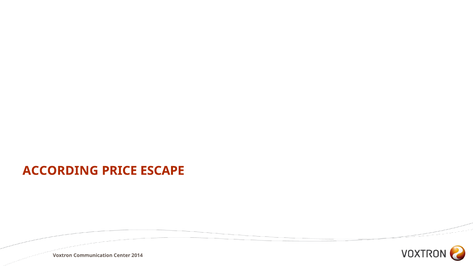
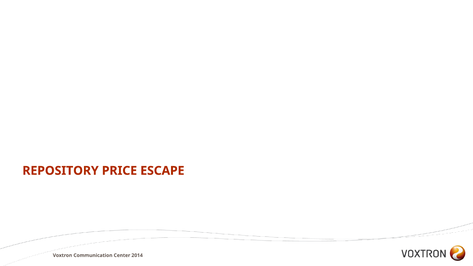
ACCORDING: ACCORDING -> REPOSITORY
